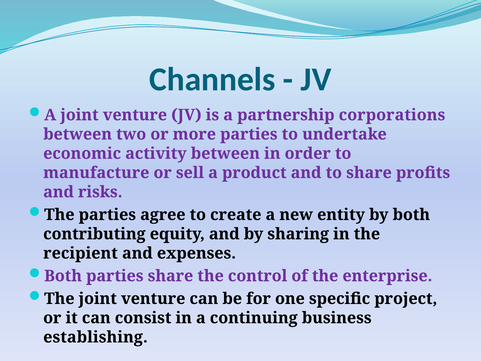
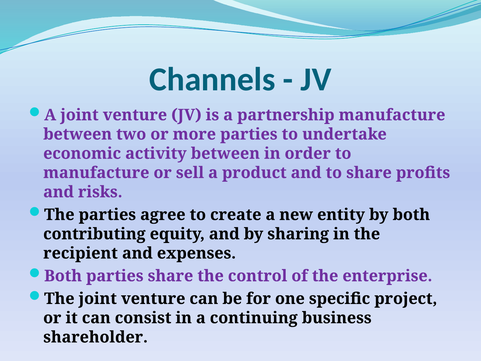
partnership corporations: corporations -> manufacture
establishing: establishing -> shareholder
